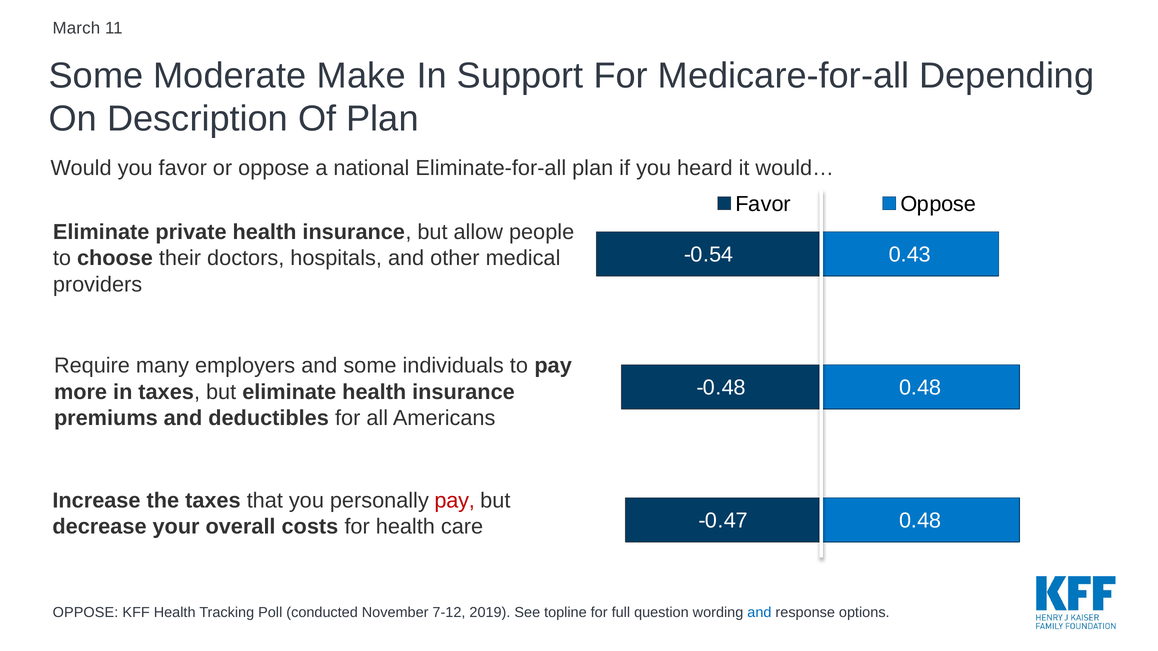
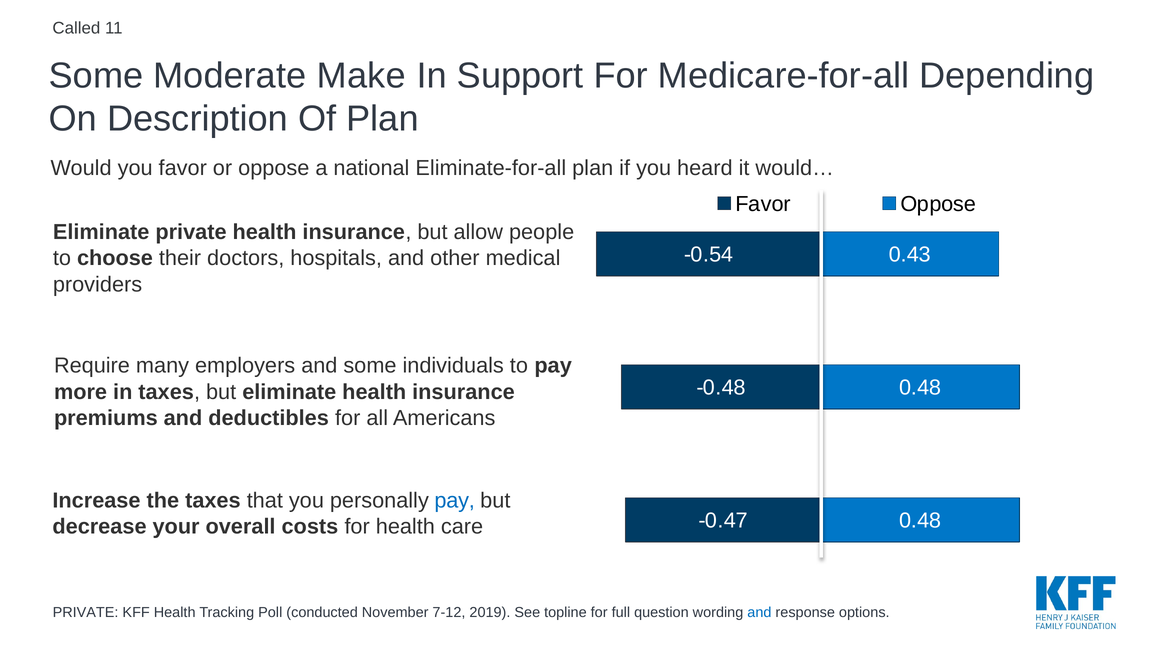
March: March -> Called
pay at (455, 501) colour: red -> blue
OPPOSE at (85, 613): OPPOSE -> PRIVATE
